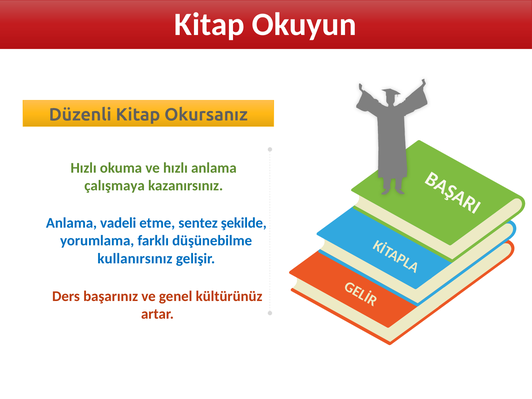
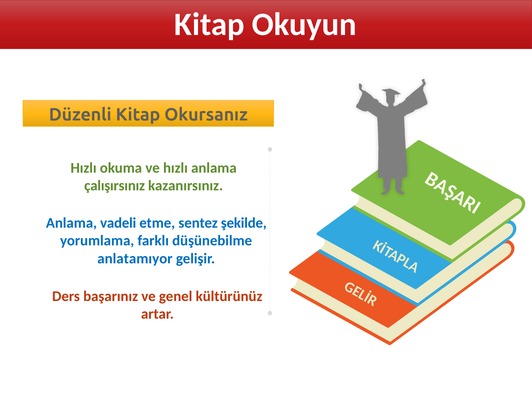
çalışmaya: çalışmaya -> çalışırsınız
kullanırsınız: kullanırsınız -> anlatamıyor
